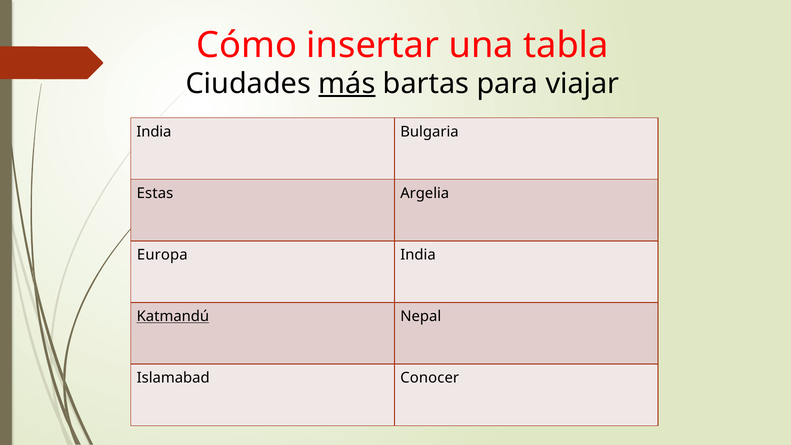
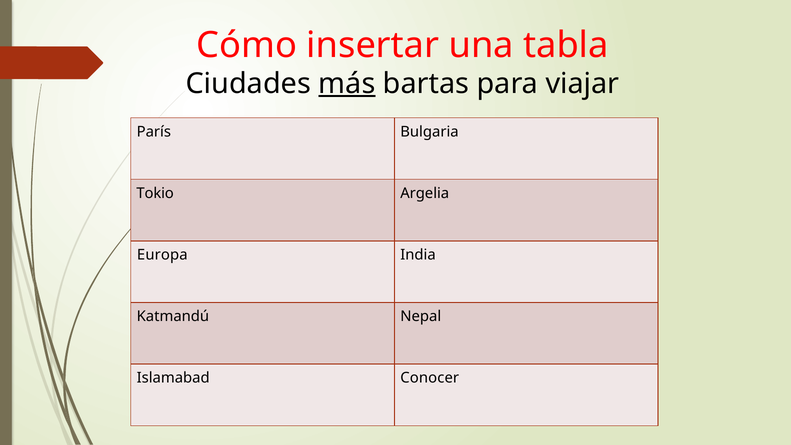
India at (154, 132): India -> París
Estas: Estas -> Tokio
Katmandú underline: present -> none
